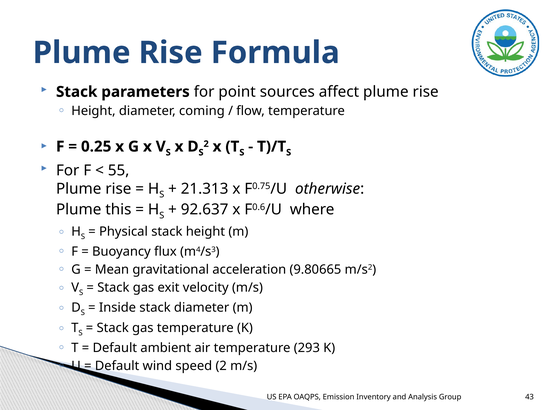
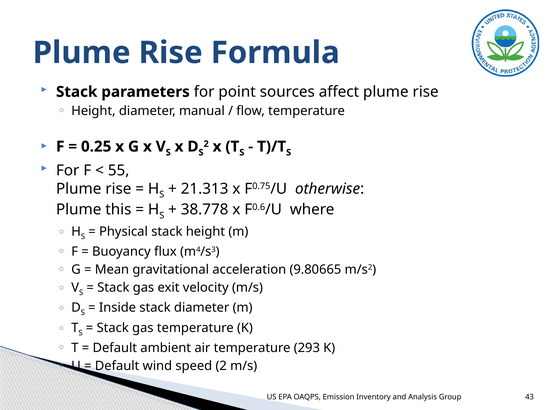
coming: coming -> manual
92.637: 92.637 -> 38.778
